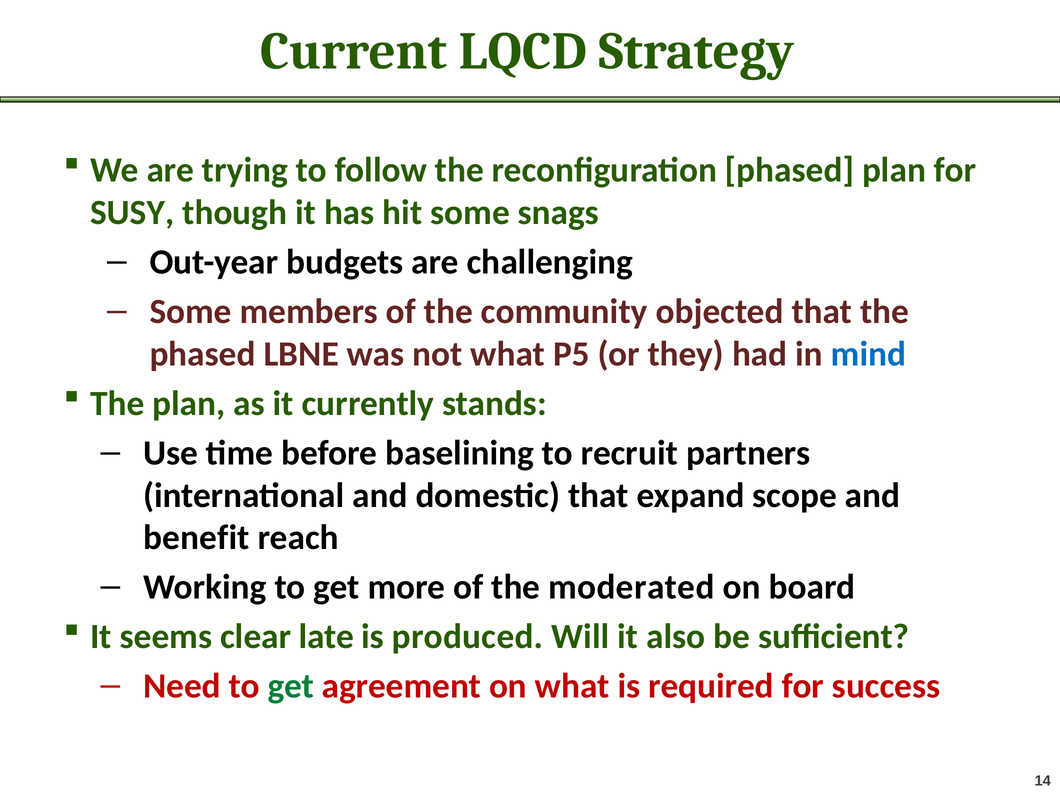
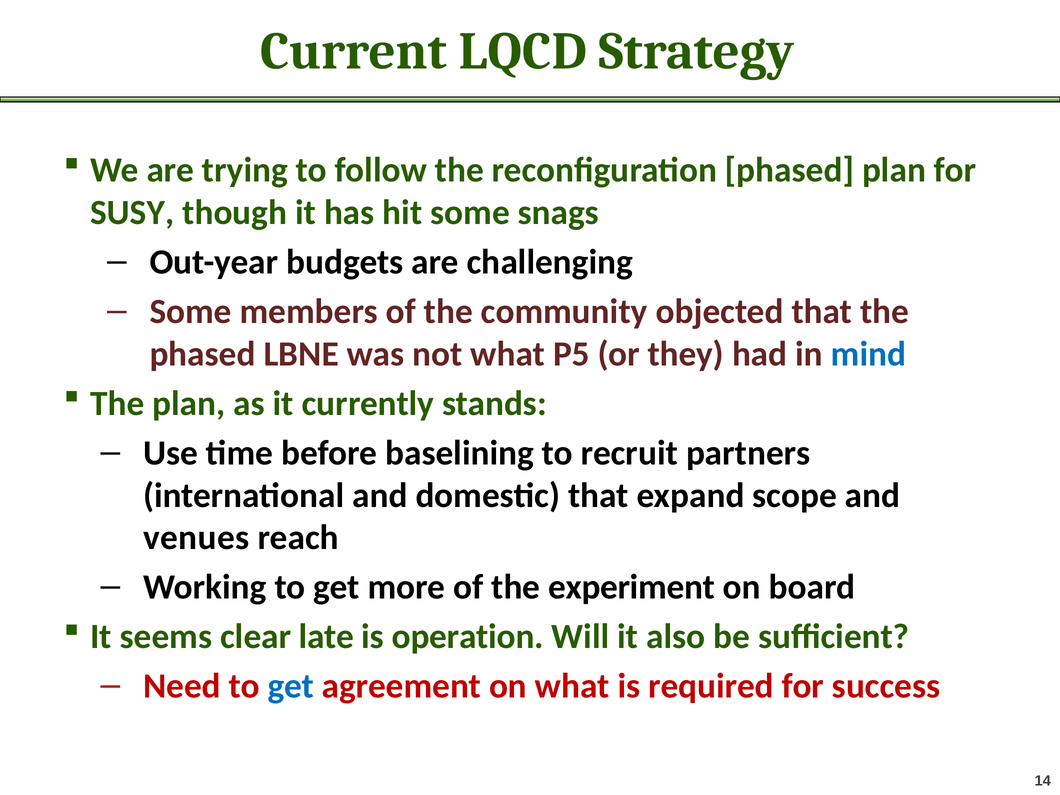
benefit: benefit -> venues
moderated: moderated -> experiment
produced: produced -> operation
get at (291, 686) colour: green -> blue
